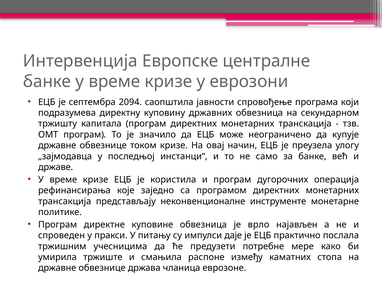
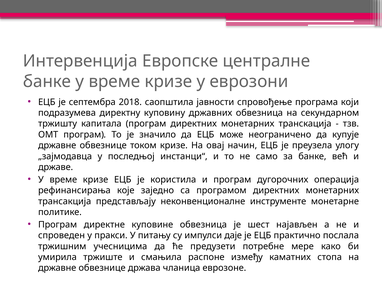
2094: 2094 -> 2018
врло: врло -> шест
